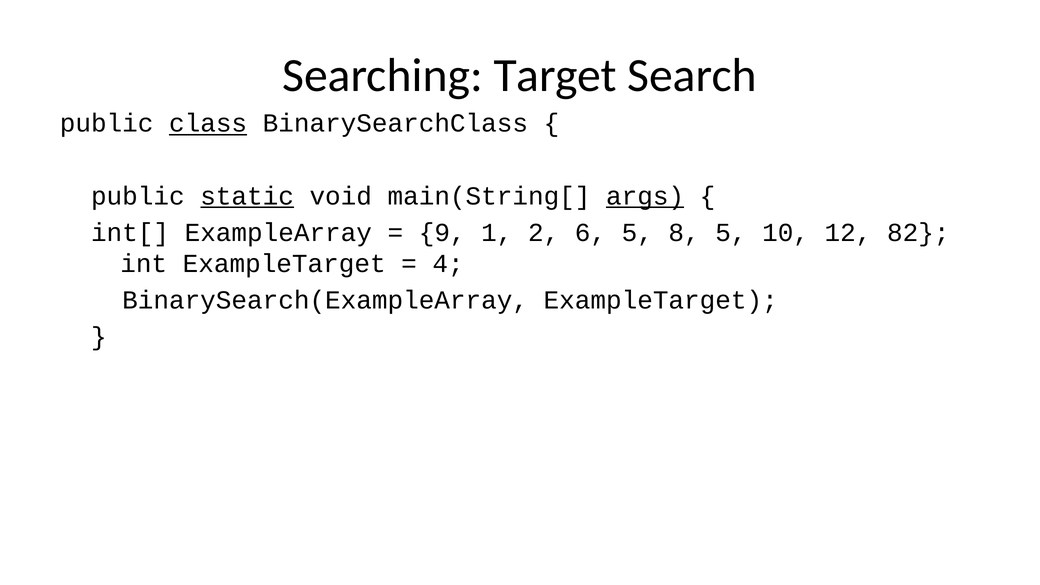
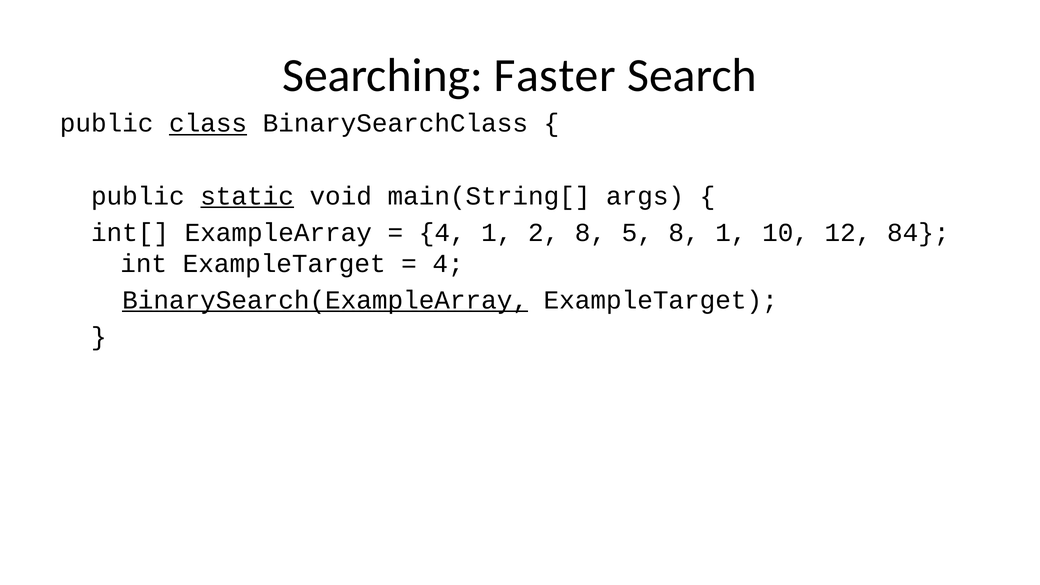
Target: Target -> Faster
args underline: present -> none
9 at (442, 233): 9 -> 4
2 6: 6 -> 8
8 5: 5 -> 1
82: 82 -> 84
BinarySearch(ExampleArray underline: none -> present
